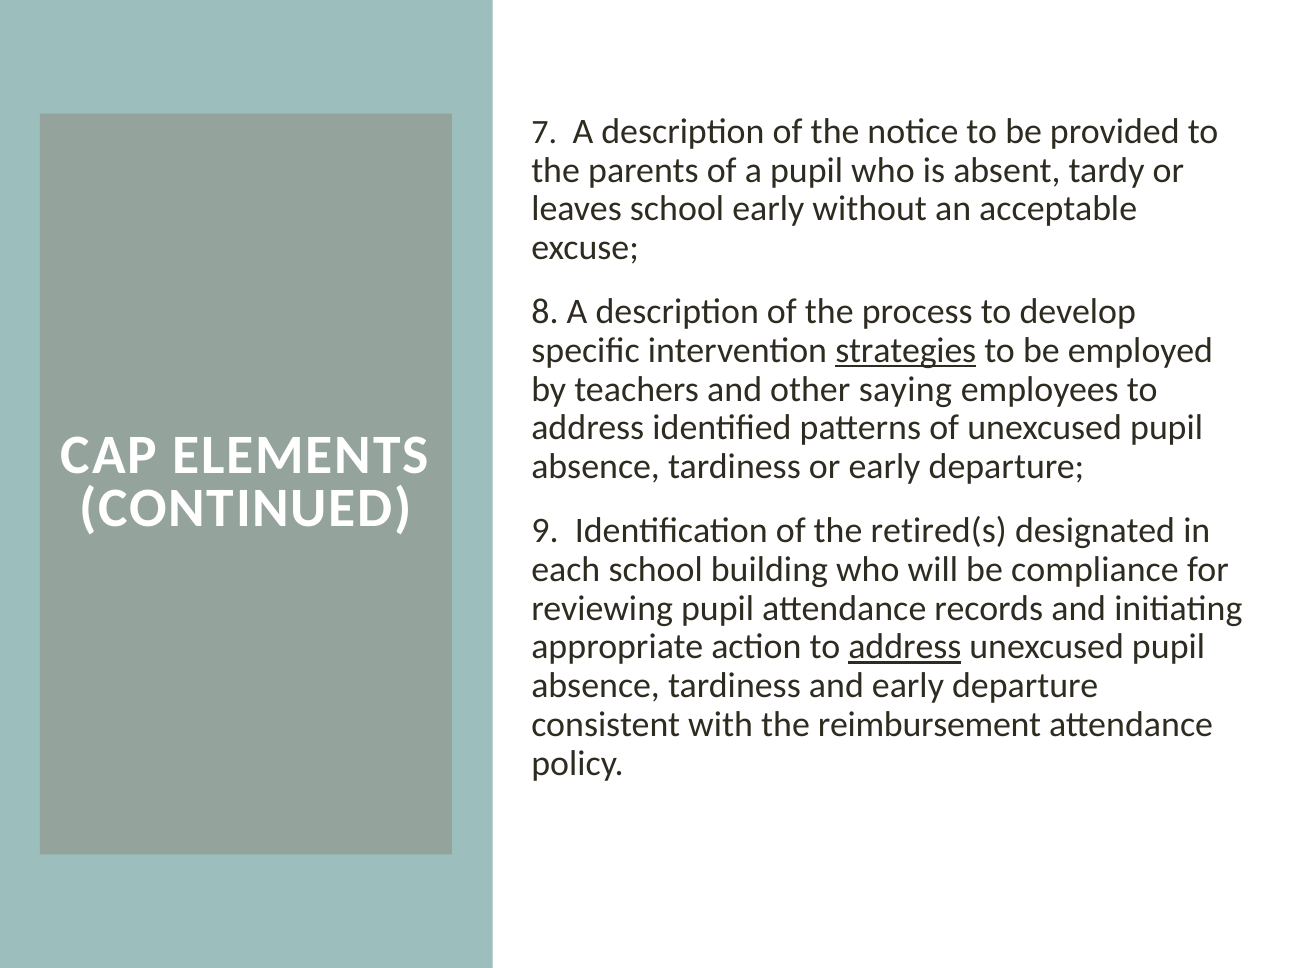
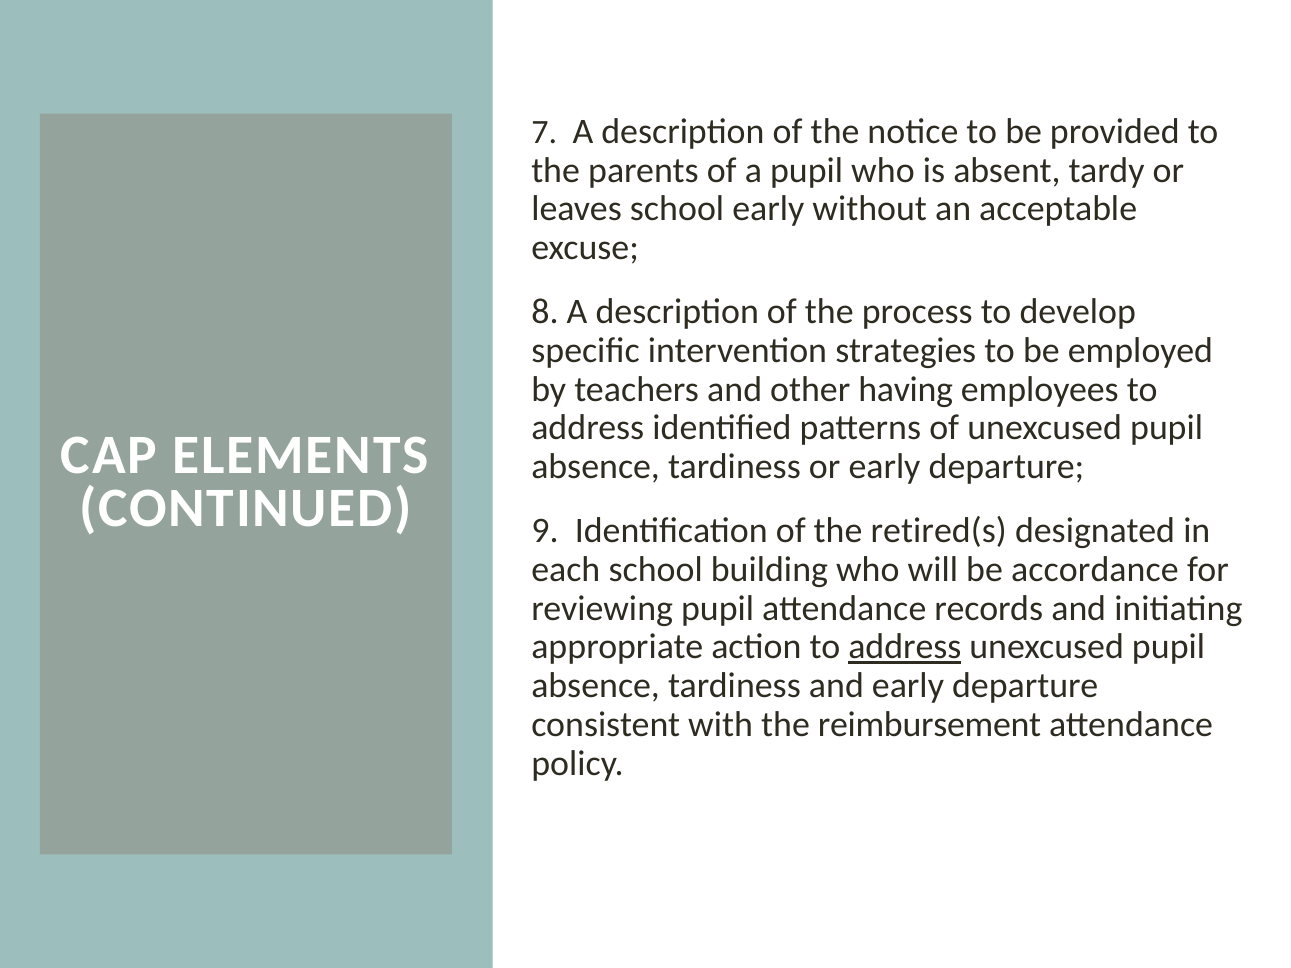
strategies underline: present -> none
saying: saying -> having
compliance: compliance -> accordance
